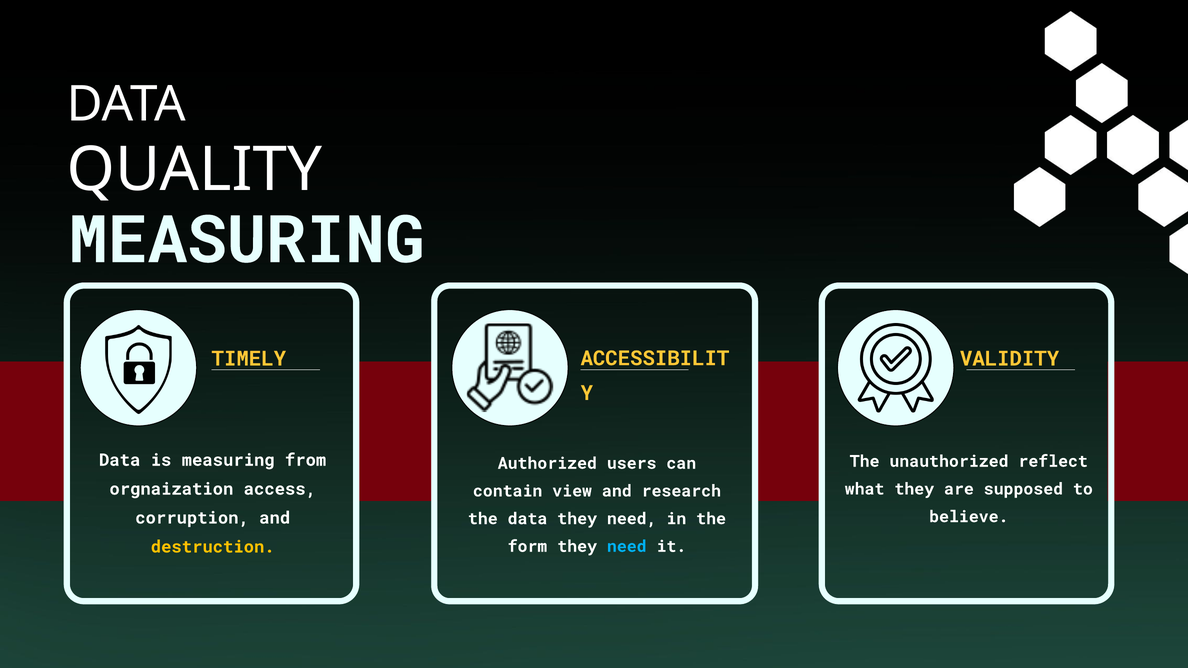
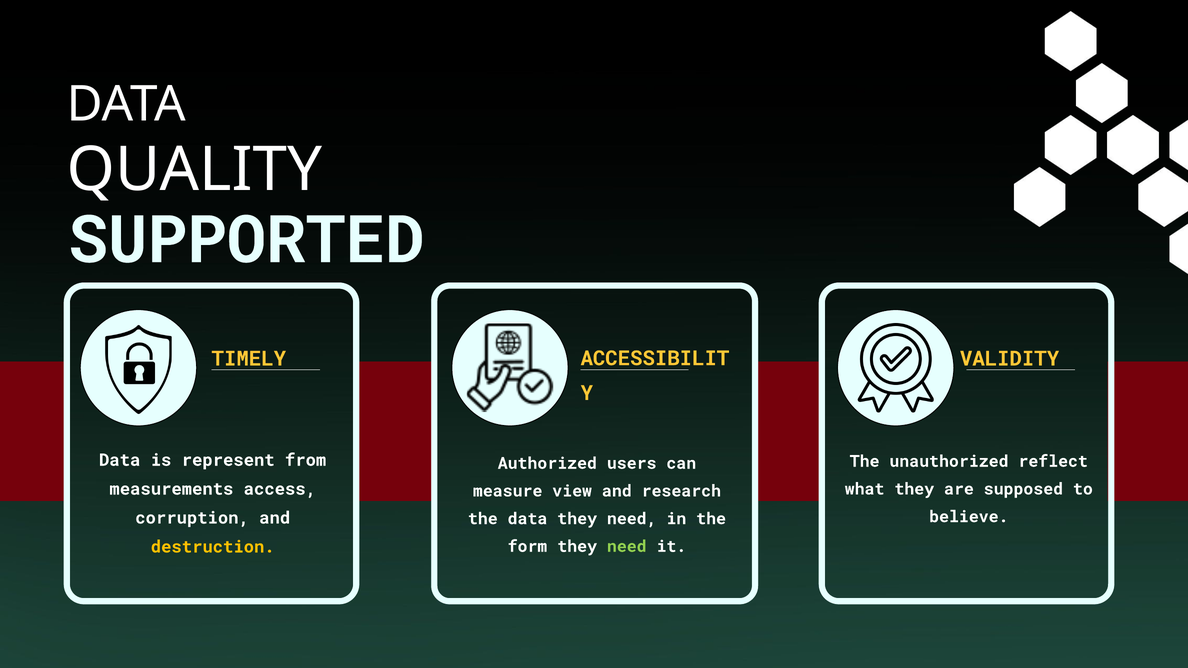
MEASURING at (246, 240): MEASURING -> SUPPORTED
is measuring: measuring -> represent
orgnaization: orgnaization -> measurements
contain: contain -> measure
need at (627, 547) colour: light blue -> light green
